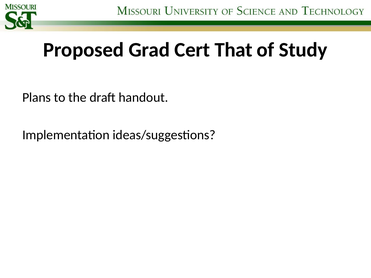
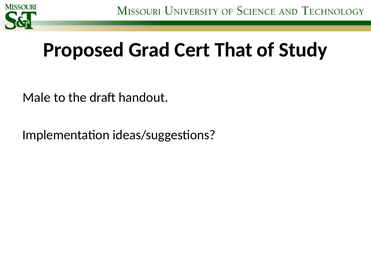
Plans: Plans -> Male
